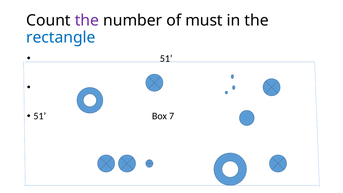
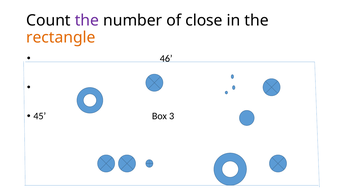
must: must -> close
rectangle colour: blue -> orange
51 at (166, 59): 51 -> 46
51 at (40, 116): 51 -> 45
7: 7 -> 3
